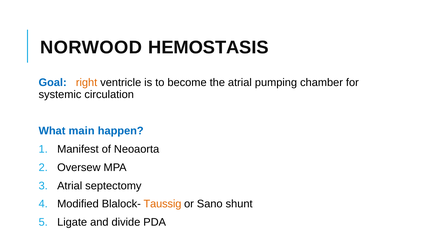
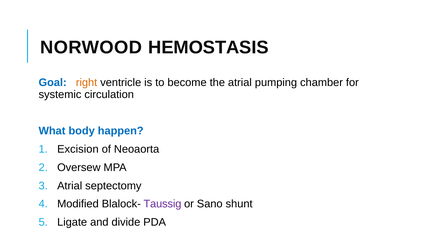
main: main -> body
Manifest: Manifest -> Excision
Taussig colour: orange -> purple
